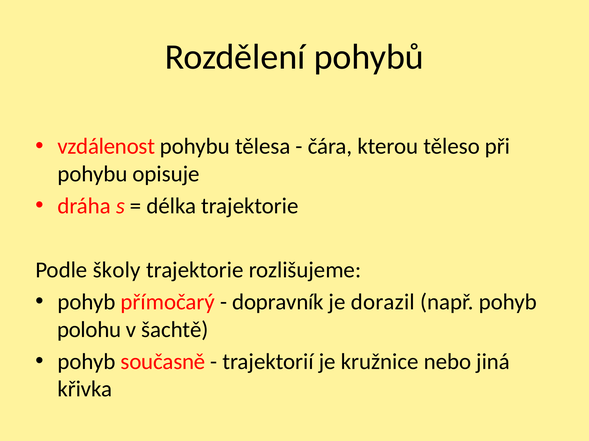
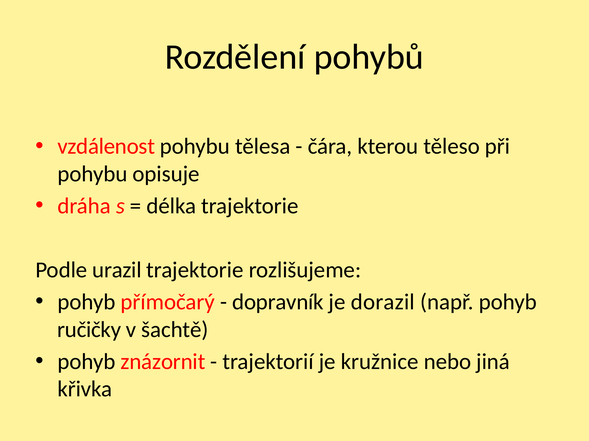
školy: školy -> urazil
polohu: polohu -> ručičky
současně: současně -> znázornit
